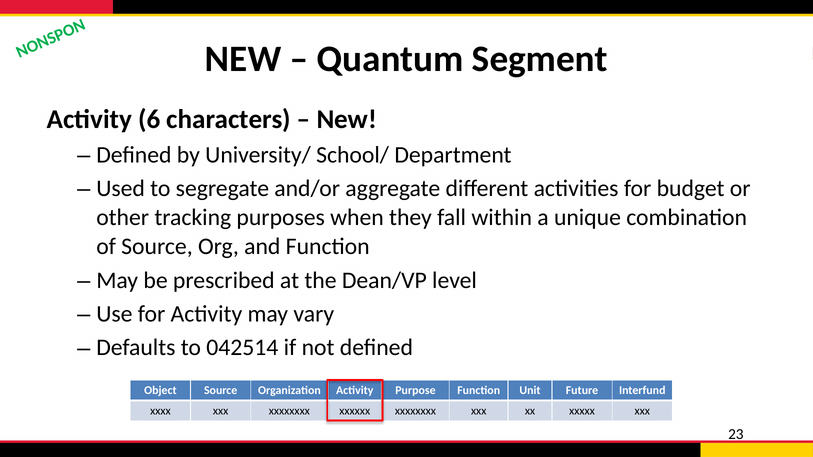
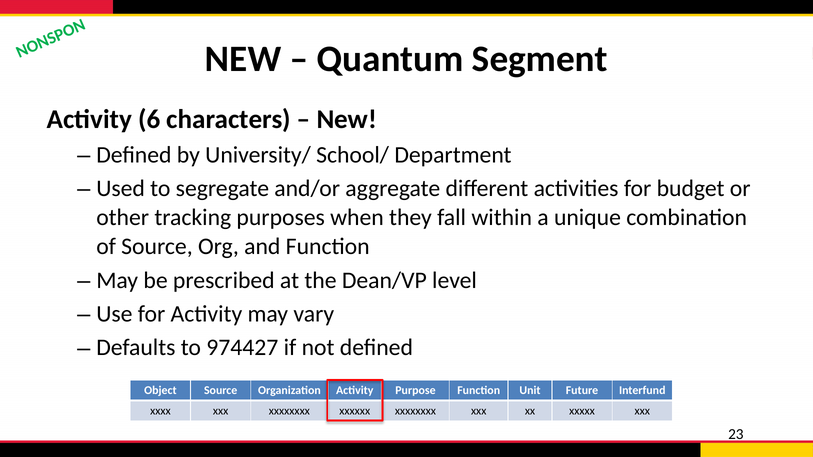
042514: 042514 -> 974427
